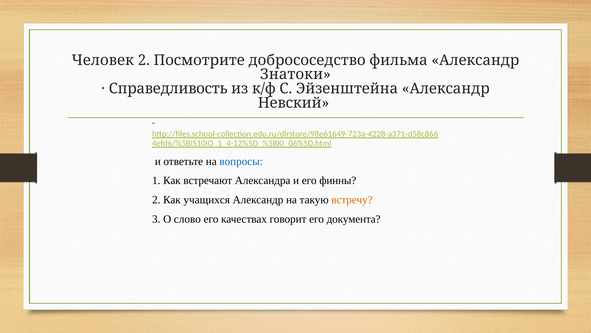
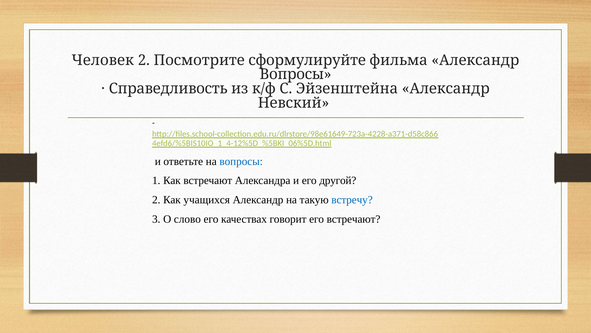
добрососедство: добрососедство -> сформулируйте
Знатоки at (295, 74): Знатоки -> Вопросы
финны: финны -> другой
встречу colour: orange -> blue
его документа: документа -> встречают
